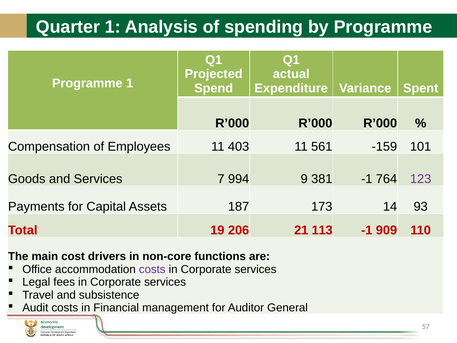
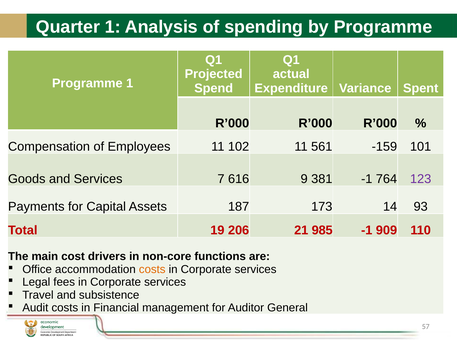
403: 403 -> 102
994: 994 -> 616
113: 113 -> 985
costs at (152, 269) colour: purple -> orange
